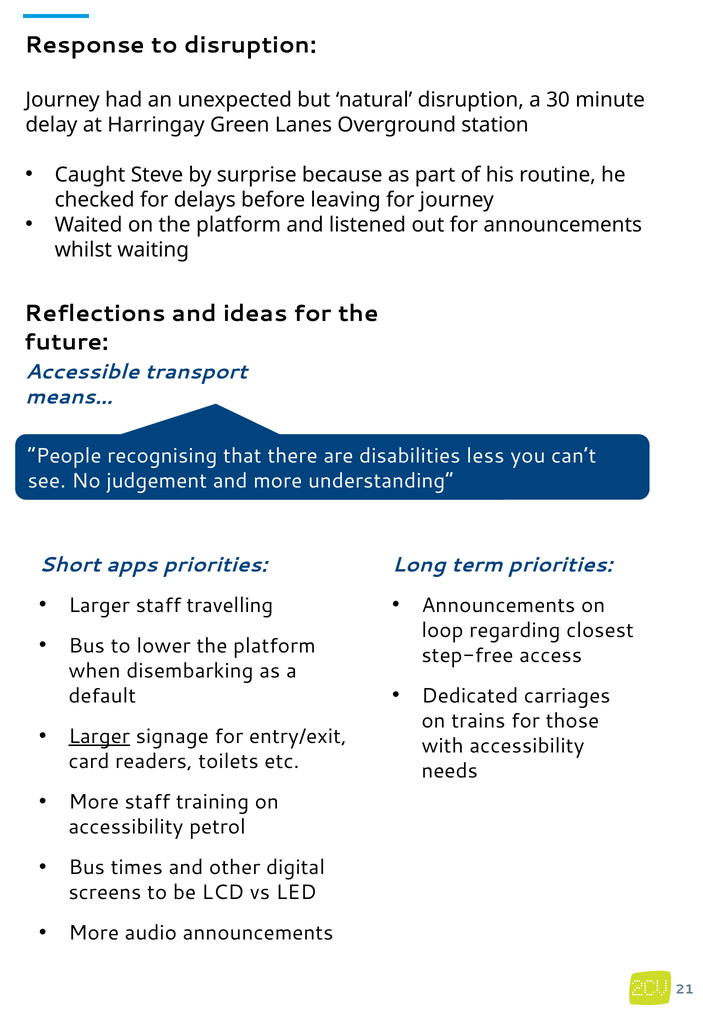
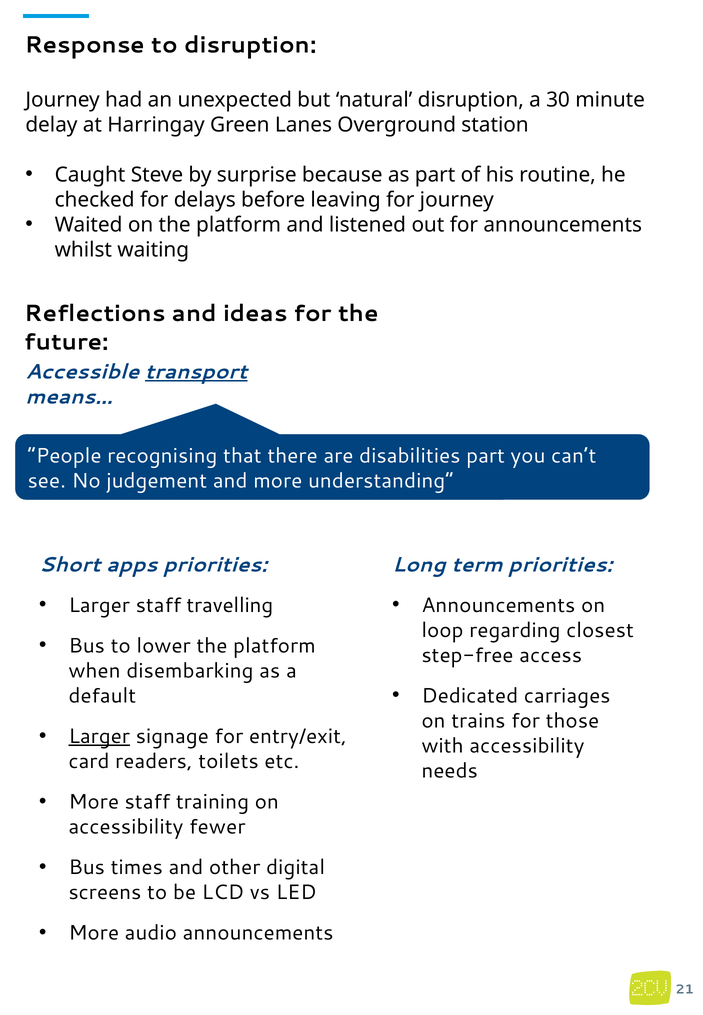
transport underline: none -> present
disabilities less: less -> part
petrol: petrol -> fewer
